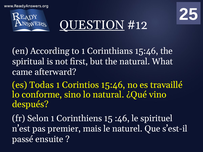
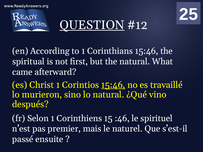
Todas: Todas -> Christ
15:46 at (113, 85) underline: none -> present
conforme: conforme -> murieron
